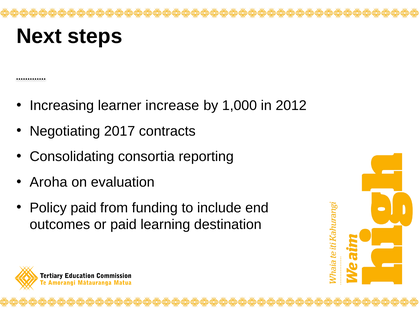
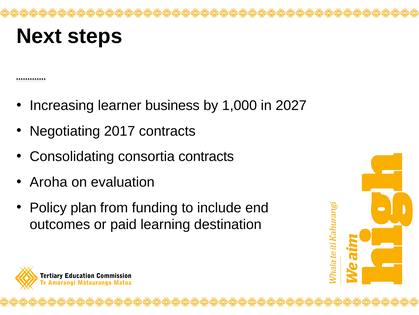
increase: increase -> business
2012: 2012 -> 2027
consortia reporting: reporting -> contracts
Policy paid: paid -> plan
